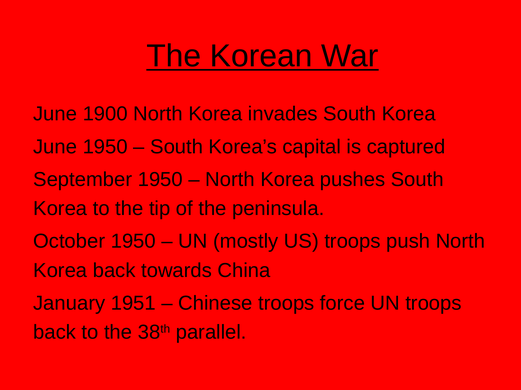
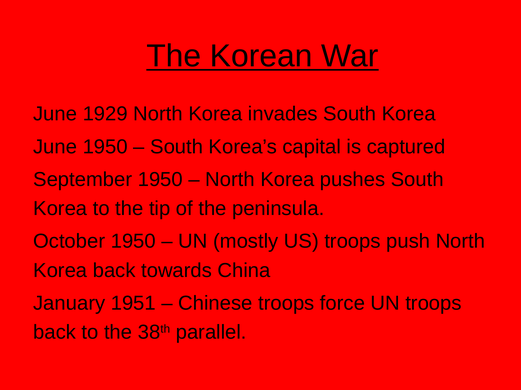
1900: 1900 -> 1929
